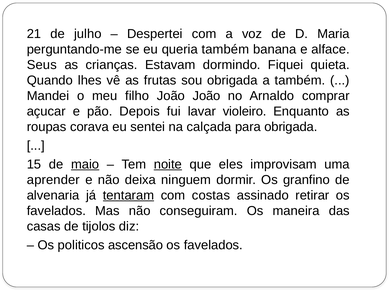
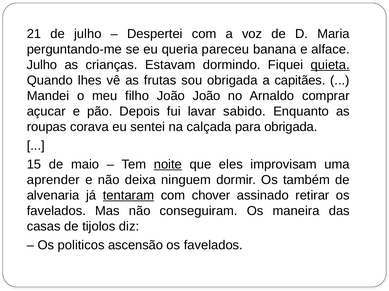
queria também: também -> pareceu
Seus at (42, 65): Seus -> Julho
quieta underline: none -> present
a também: também -> capitães
violeiro: violeiro -> sabido
maio underline: present -> none
granfino: granfino -> também
costas: costas -> chover
